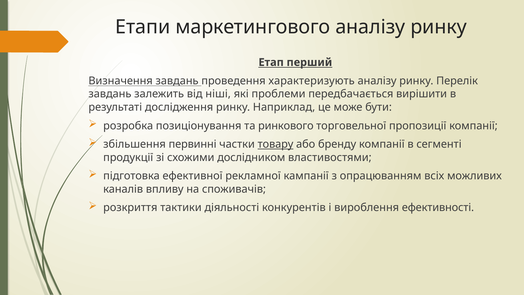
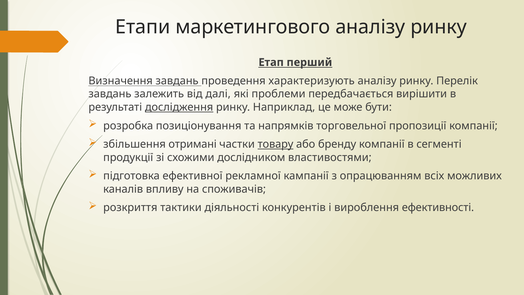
ніші: ніші -> далі
дослідження underline: none -> present
ринкового: ринкового -> напрямків
первинні: первинні -> отримані
